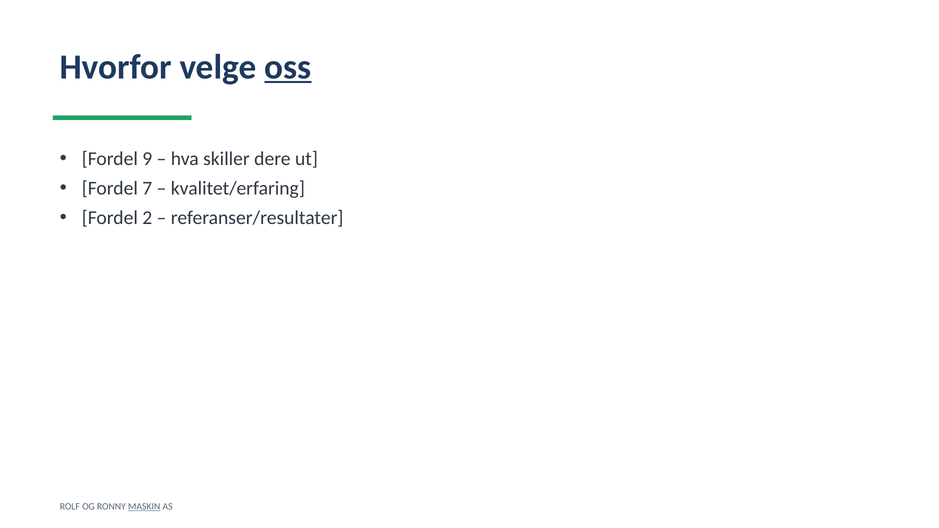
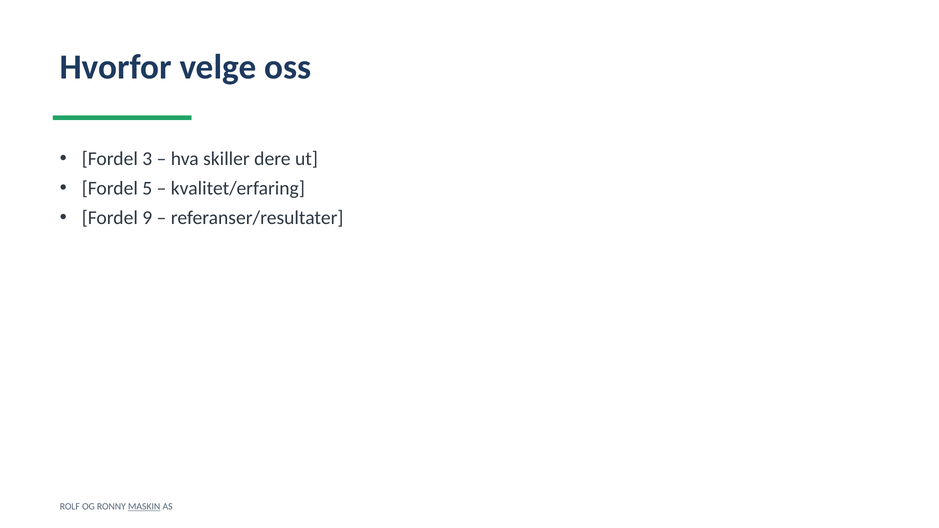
oss underline: present -> none
9: 9 -> 3
7: 7 -> 5
2: 2 -> 9
